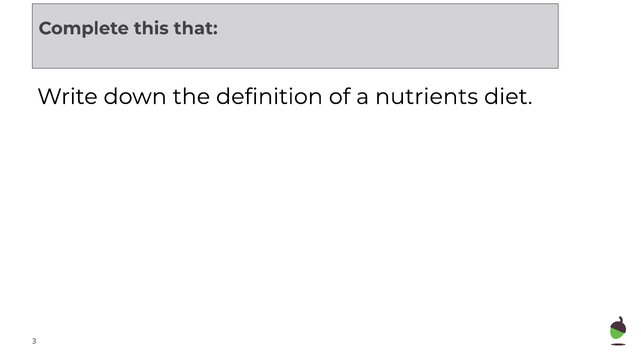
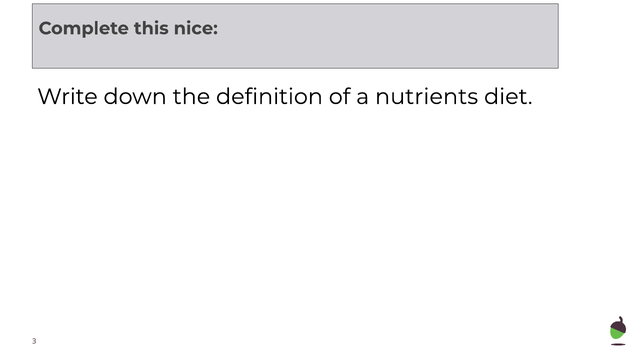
that: that -> nice
